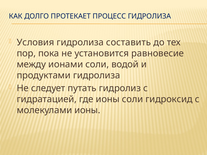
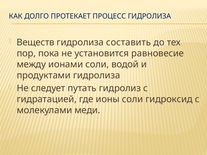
Условия: Условия -> Веществ
молекулами ионы: ионы -> меди
